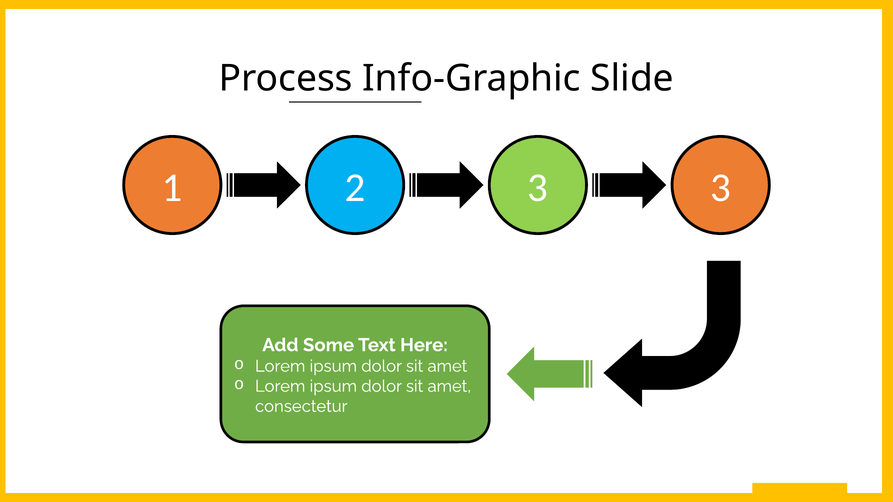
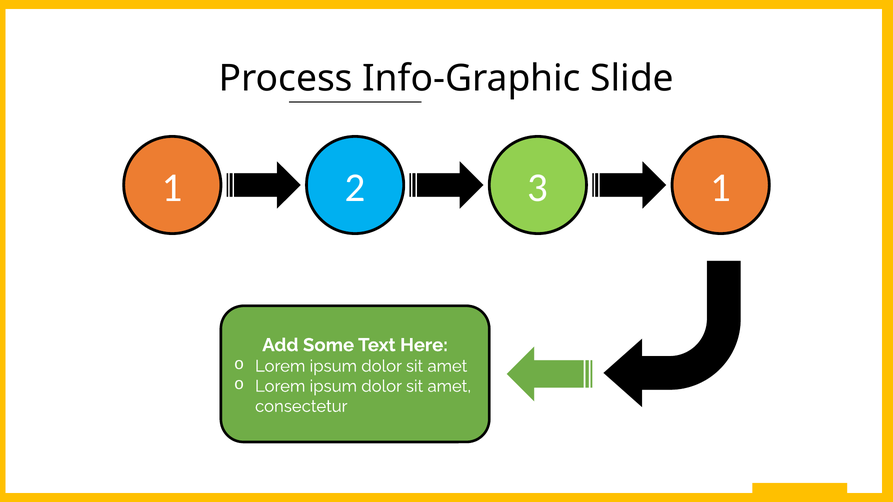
3 3: 3 -> 1
